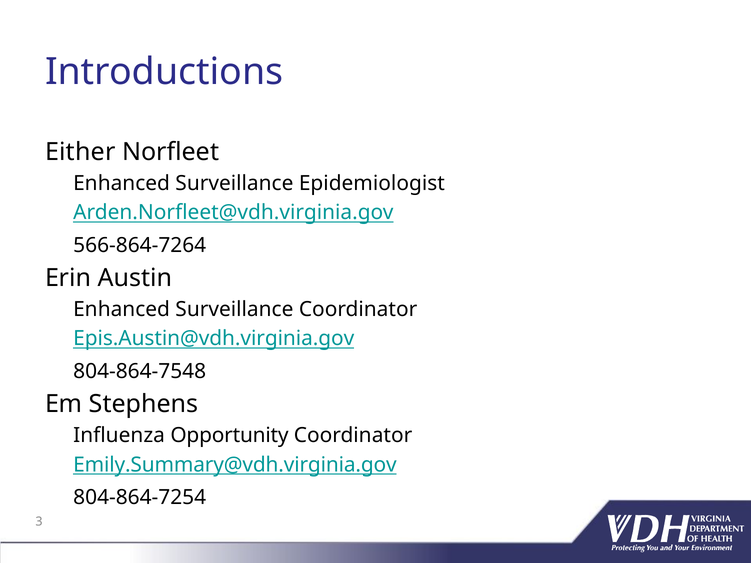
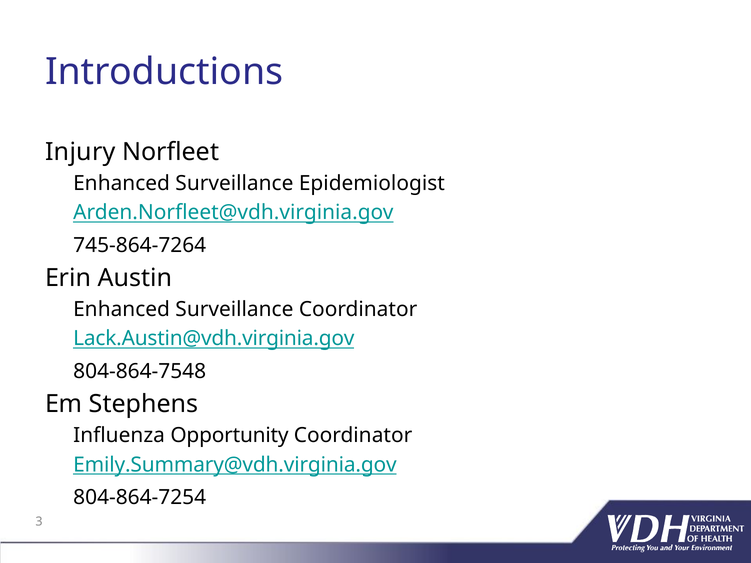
Either: Either -> Injury
566-864-7264: 566-864-7264 -> 745-864-7264
Epis.Austin@vdh.virginia.gov: Epis.Austin@vdh.virginia.gov -> Lack.Austin@vdh.virginia.gov
